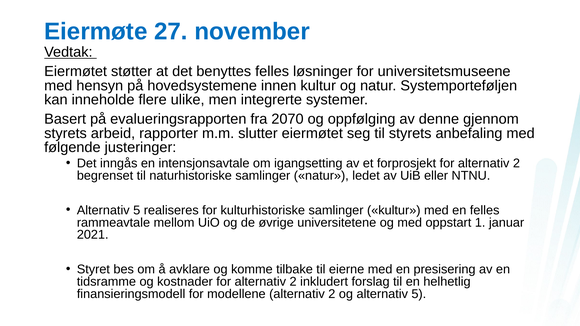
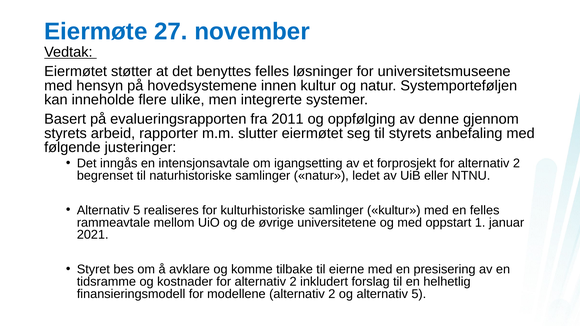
2070: 2070 -> 2011
